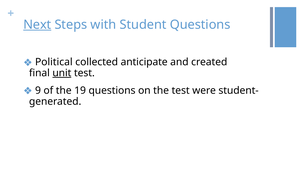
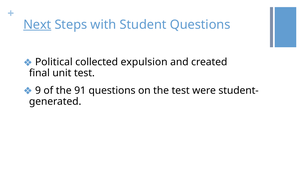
anticipate: anticipate -> expulsion
unit underline: present -> none
19: 19 -> 91
